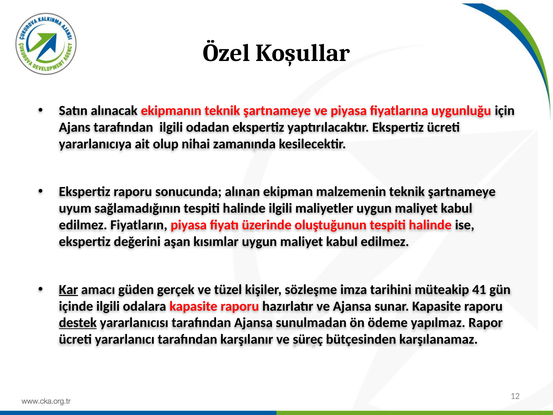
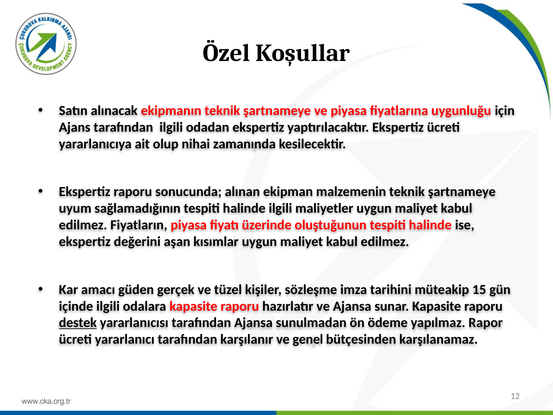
Kar underline: present -> none
41: 41 -> 15
süreç: süreç -> genel
